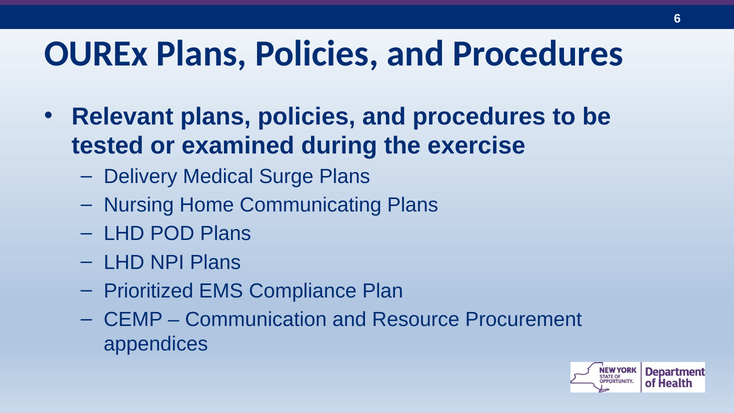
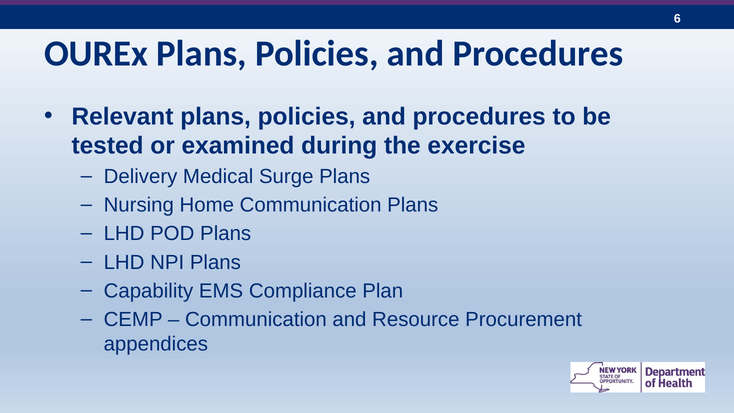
Home Communicating: Communicating -> Communication
Prioritized: Prioritized -> Capability
